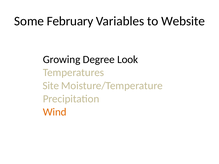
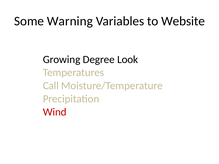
February: February -> Warning
Site: Site -> Call
Wind colour: orange -> red
